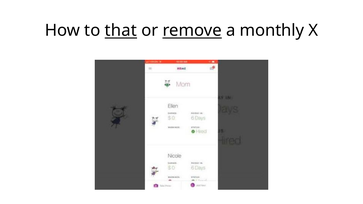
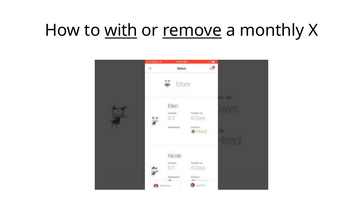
that: that -> with
